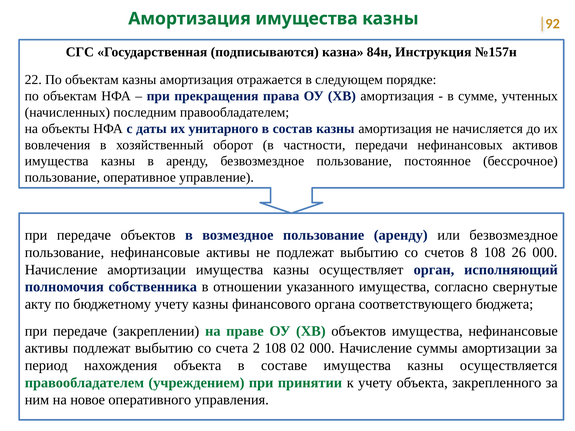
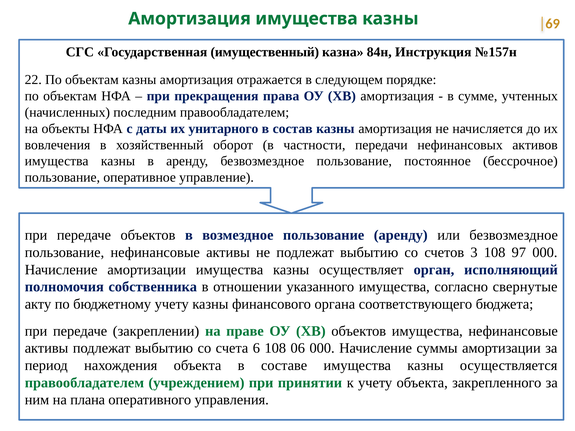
92: 92 -> 69
подписываются: подписываются -> имущественный
8: 8 -> 3
26: 26 -> 97
2: 2 -> 6
02: 02 -> 06
новое: новое -> плана
